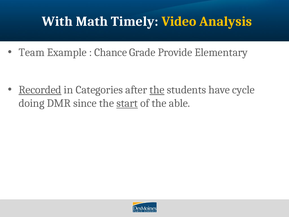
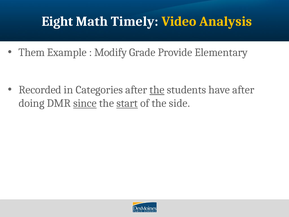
With: With -> Eight
Team: Team -> Them
Chance: Chance -> Modify
Recorded underline: present -> none
have cycle: cycle -> after
since underline: none -> present
able: able -> side
